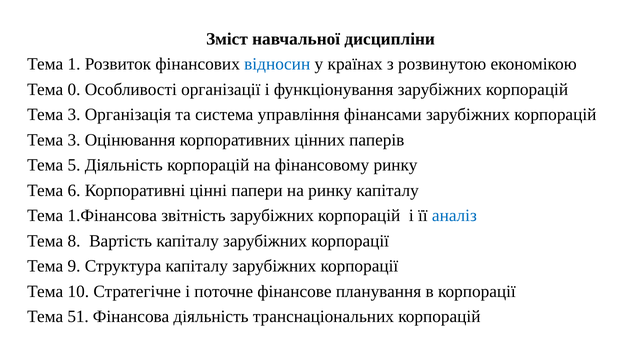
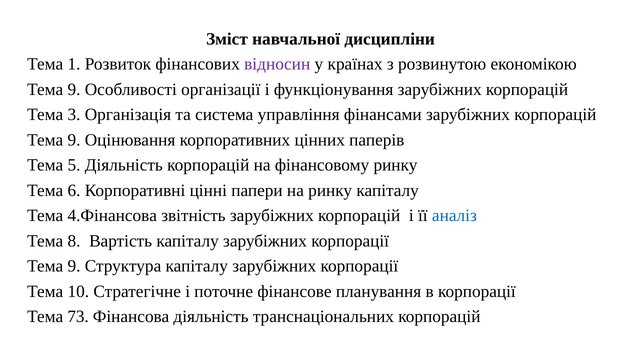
відносин colour: blue -> purple
0 at (74, 90): 0 -> 9
3 at (74, 140): 3 -> 9
1.Фінансова: 1.Фінансова -> 4.Фінансова
51: 51 -> 73
